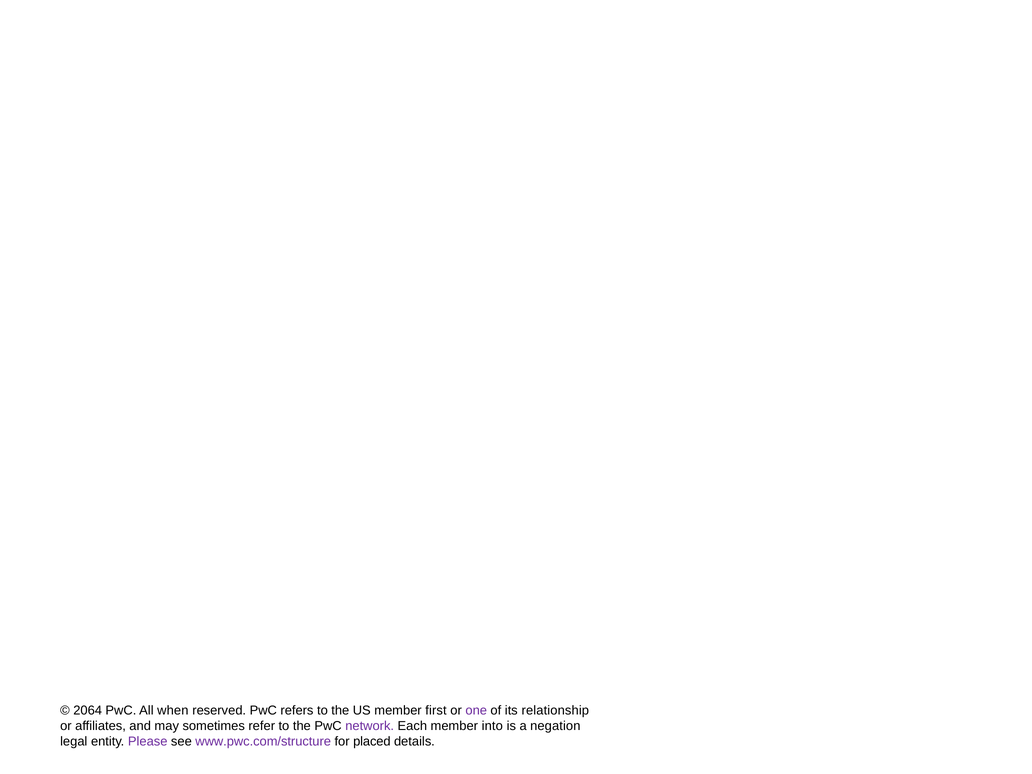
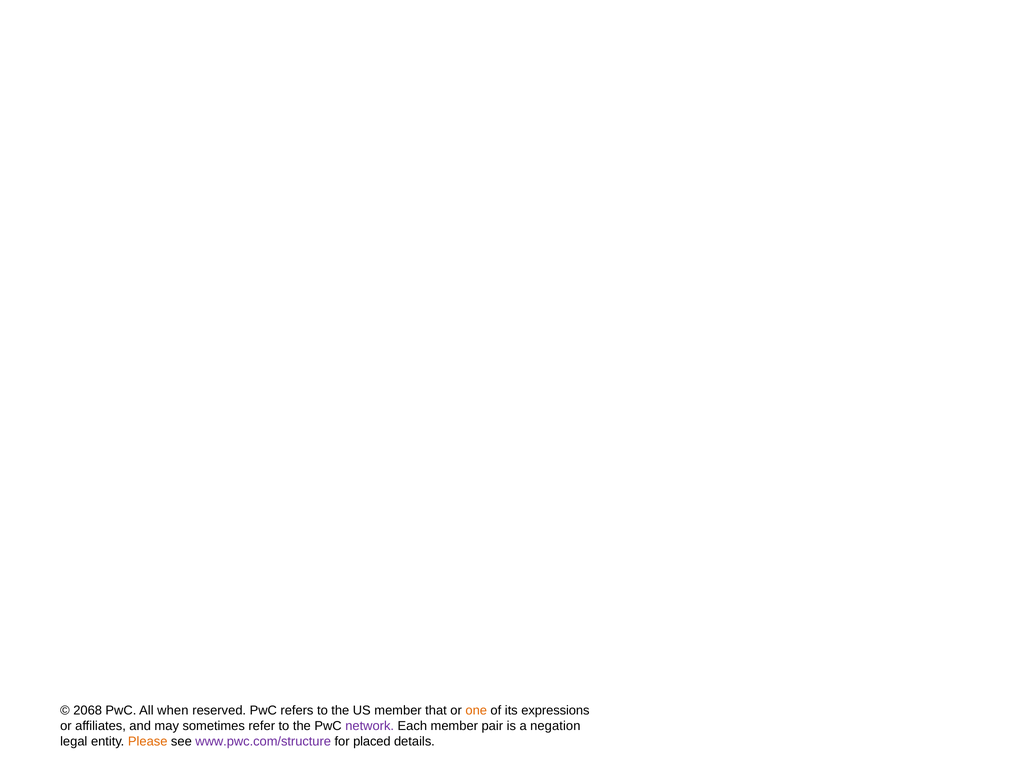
2064: 2064 -> 2068
first: first -> that
one colour: purple -> orange
relationship: relationship -> expressions
into: into -> pair
Please colour: purple -> orange
